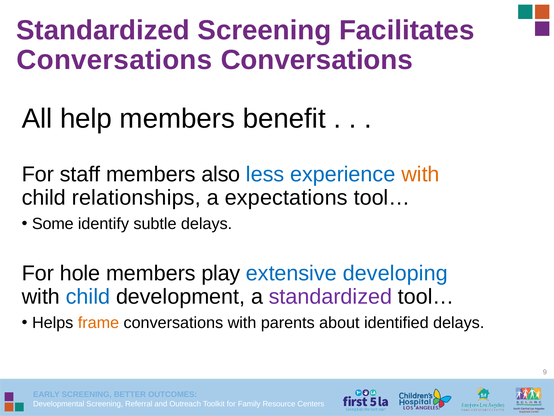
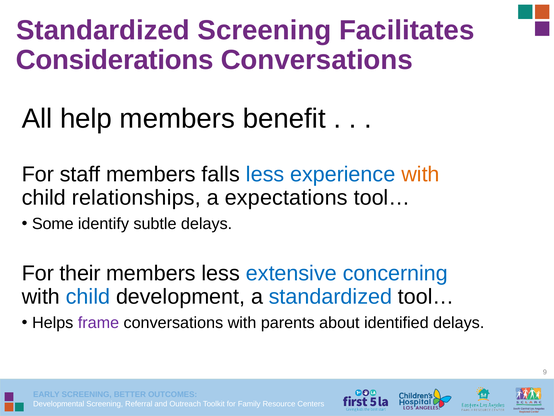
Conversations at (114, 60): Conversations -> Considerations
also: also -> falls
hole: hole -> their
members play: play -> less
developing: developing -> concerning
standardized at (330, 296) colour: purple -> blue
frame colour: orange -> purple
